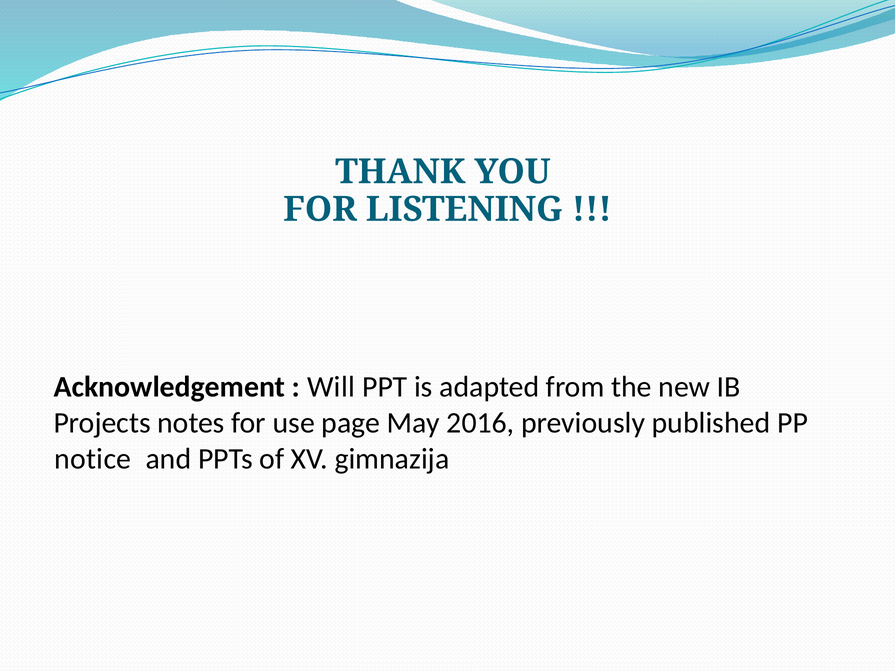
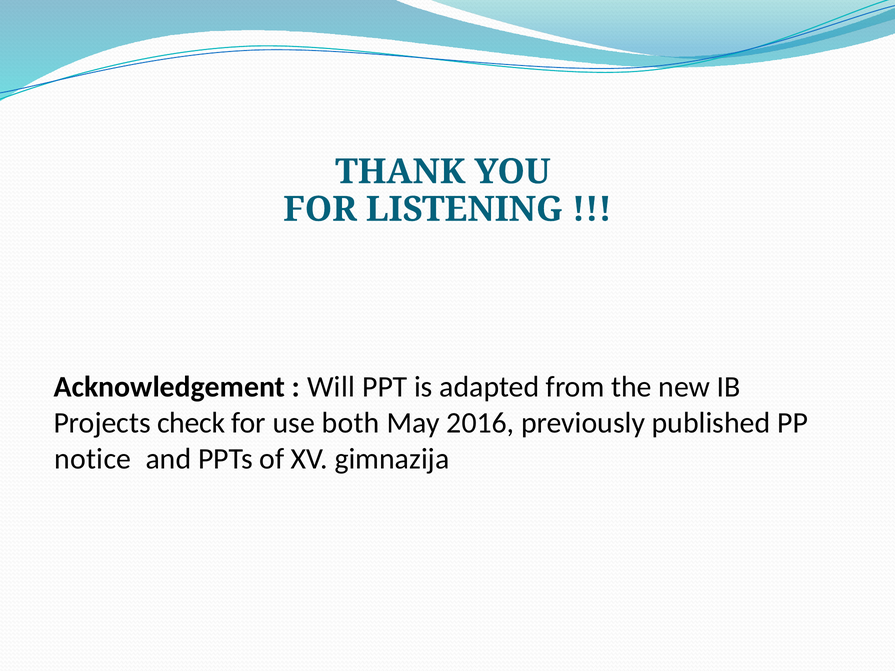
notes: notes -> check
page: page -> both
